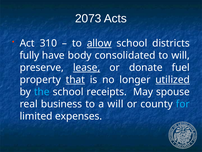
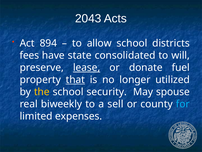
2073: 2073 -> 2043
310: 310 -> 894
allow underline: present -> none
fully: fully -> fees
body: body -> state
utilized underline: present -> none
the colour: light blue -> yellow
receipts: receipts -> security
business: business -> biweekly
a will: will -> sell
